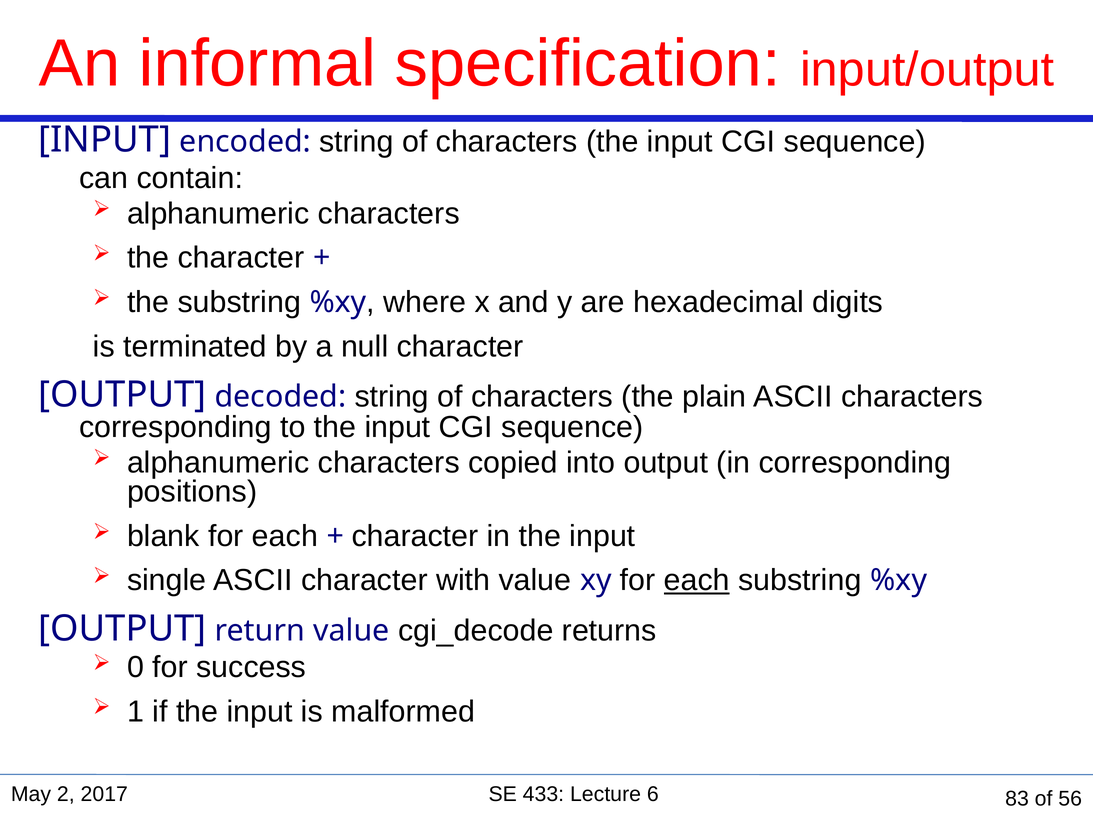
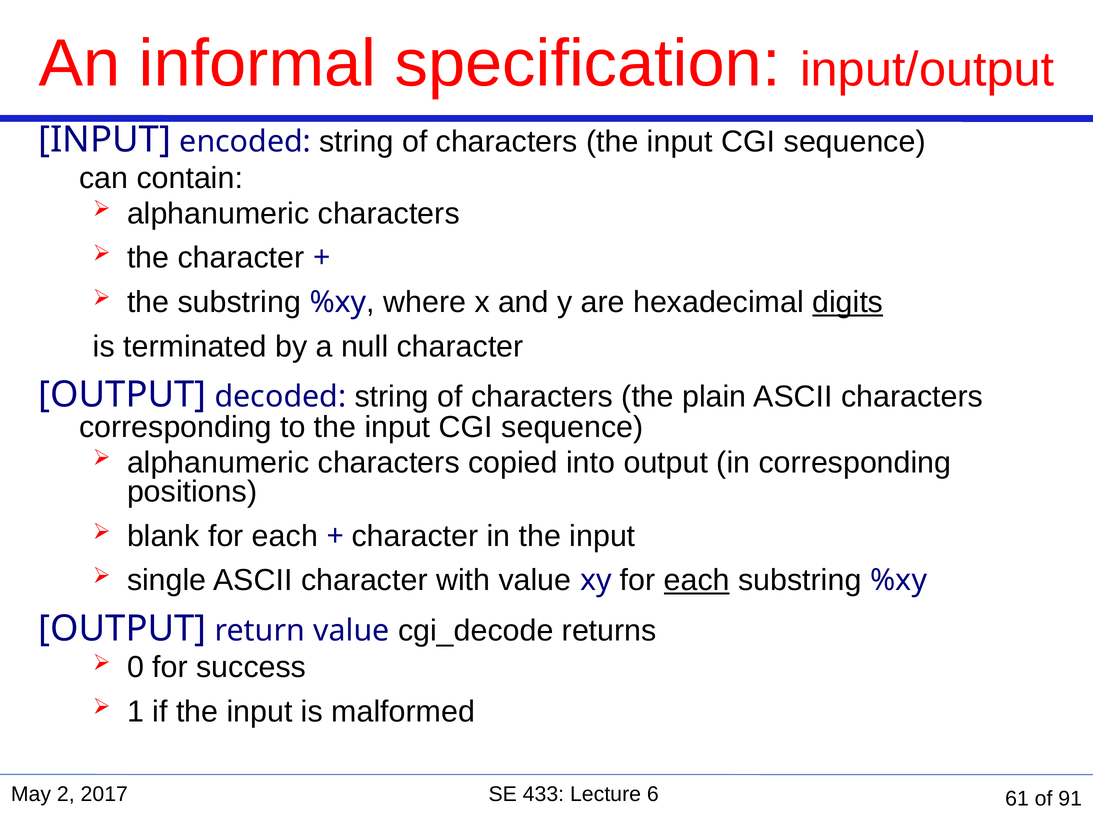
digits underline: none -> present
83: 83 -> 61
56: 56 -> 91
